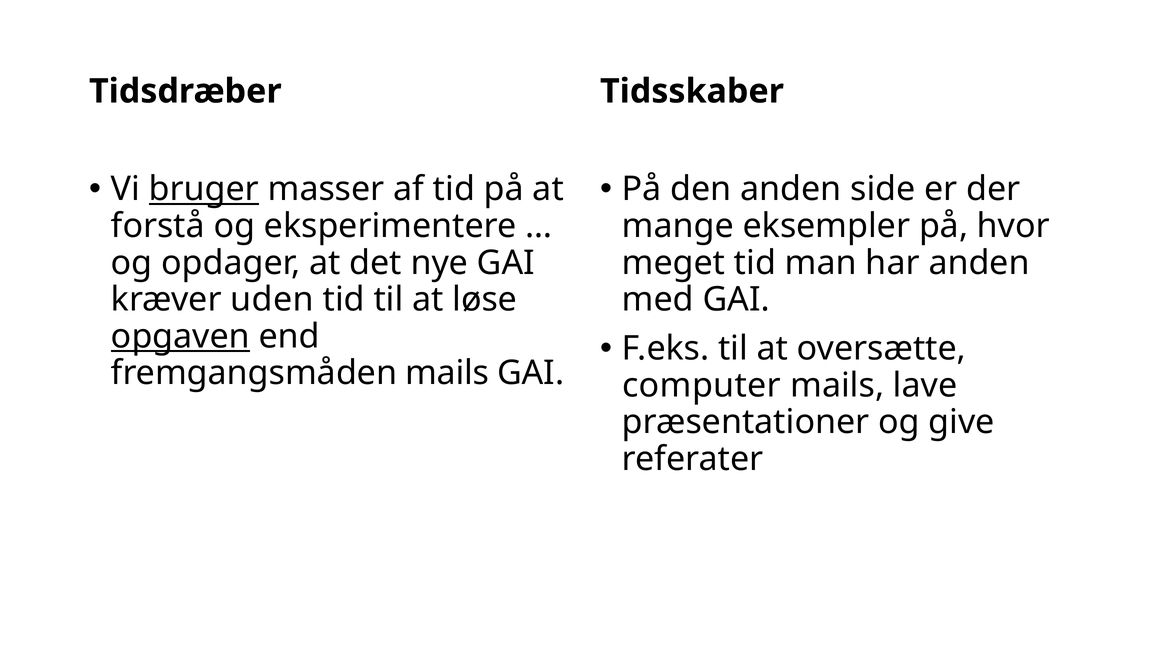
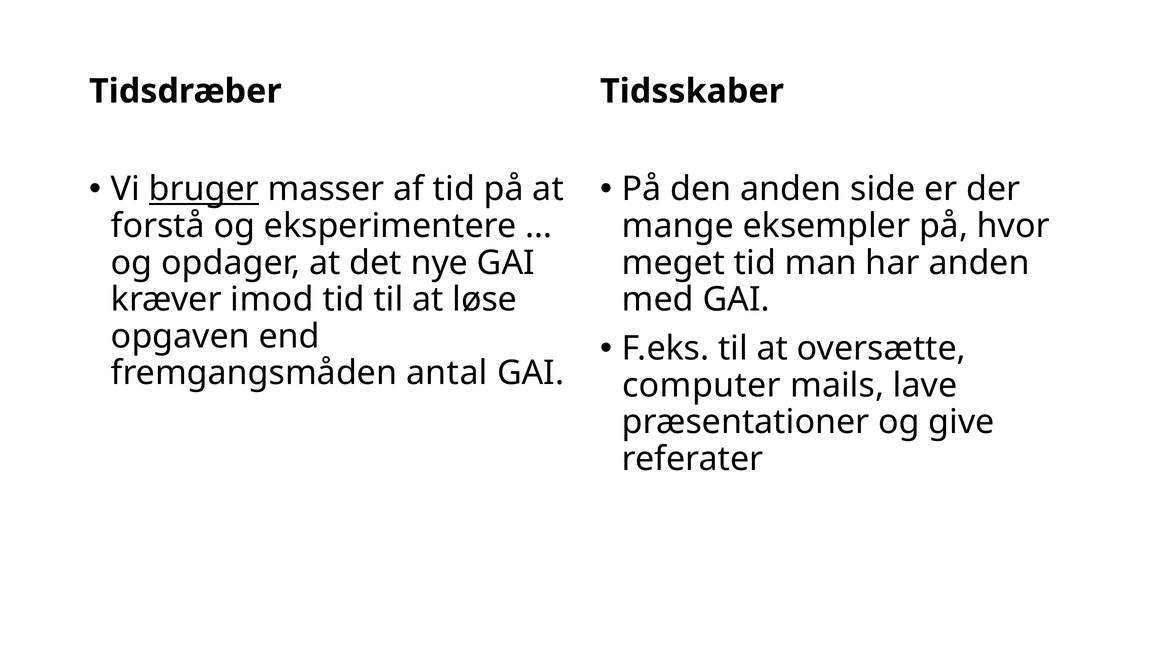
uden: uden -> imod
opgaven underline: present -> none
fremgangsmåden mails: mails -> antal
